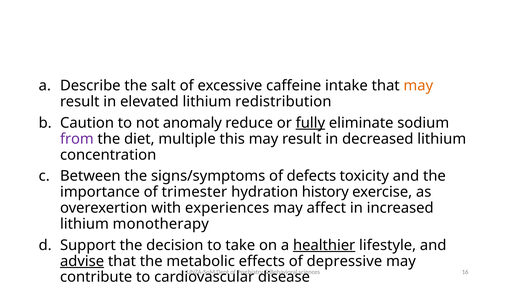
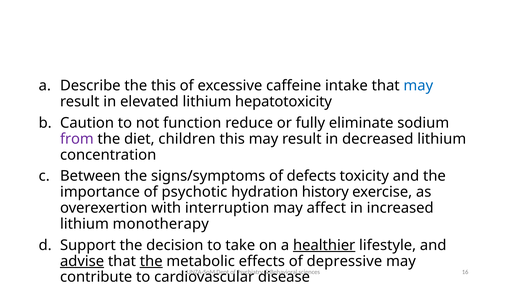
the salt: salt -> this
may at (418, 86) colour: orange -> blue
redistribution: redistribution -> hepatotoxicity
anomaly: anomaly -> function
fully underline: present -> none
multiple: multiple -> children
trimester: trimester -> psychotic
experiences: experiences -> interruption
the at (151, 261) underline: none -> present
